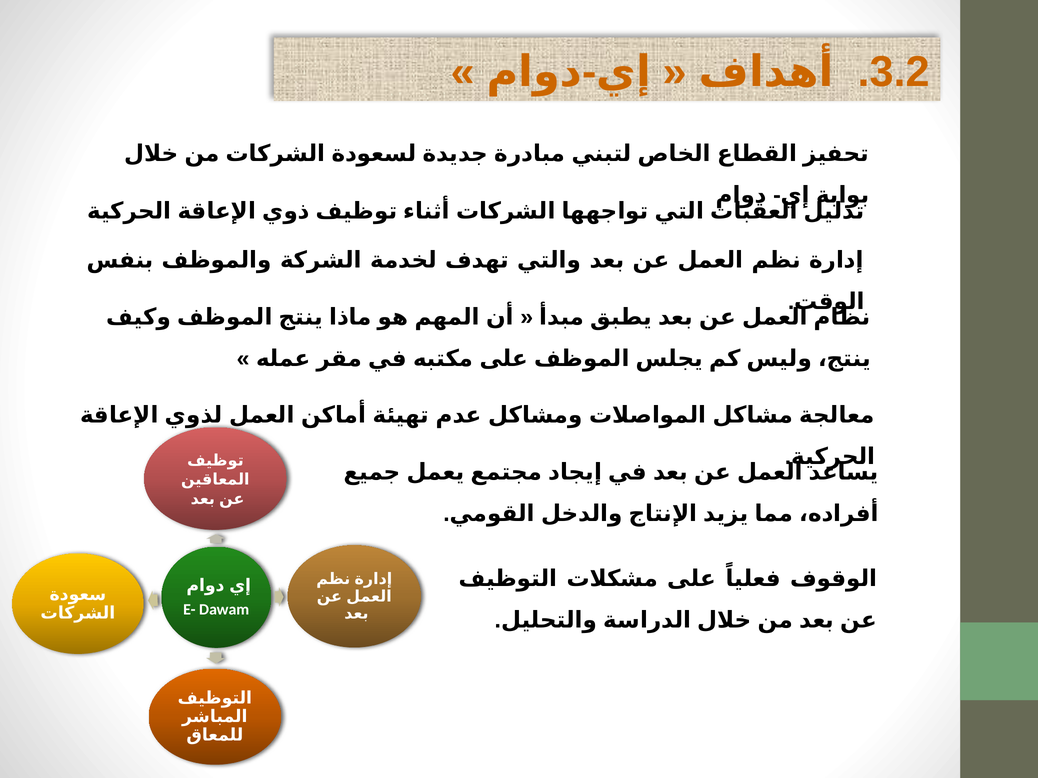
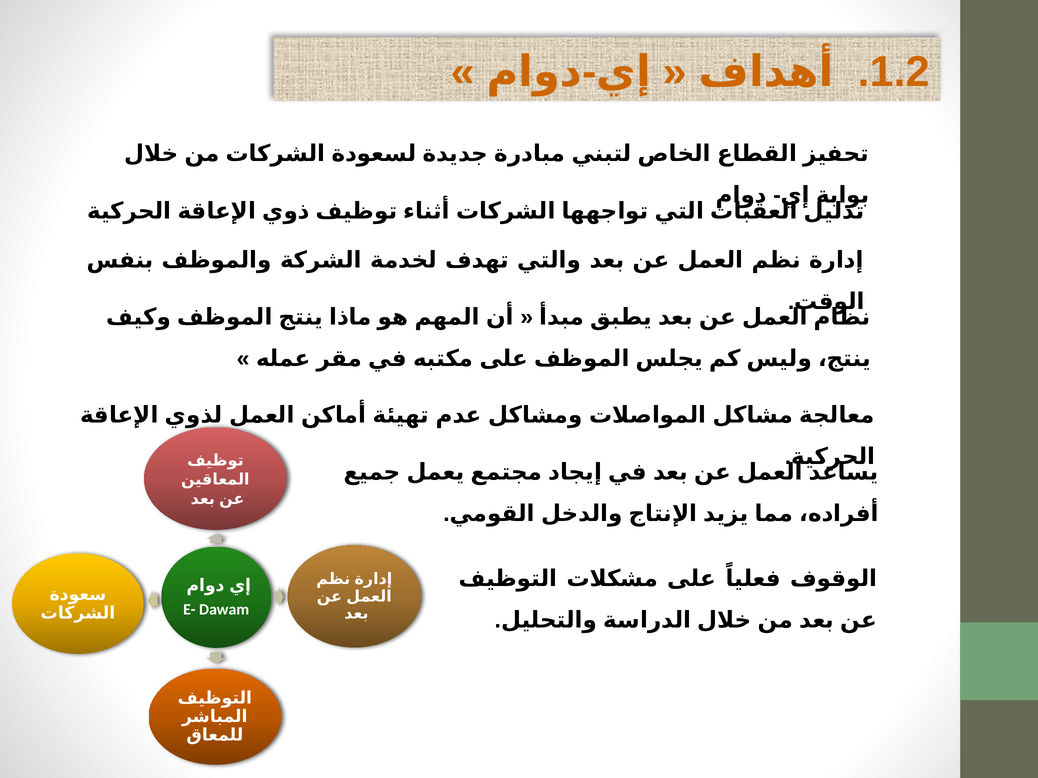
3.2: 3.2 -> 1.2
